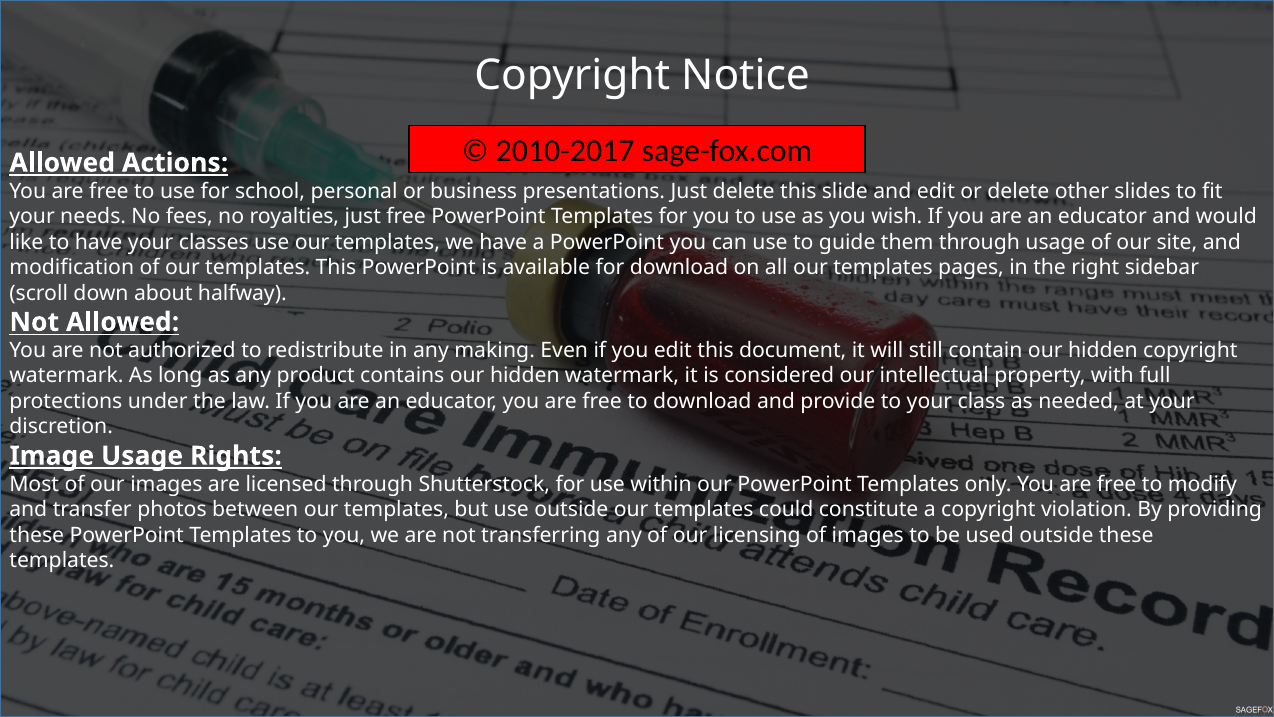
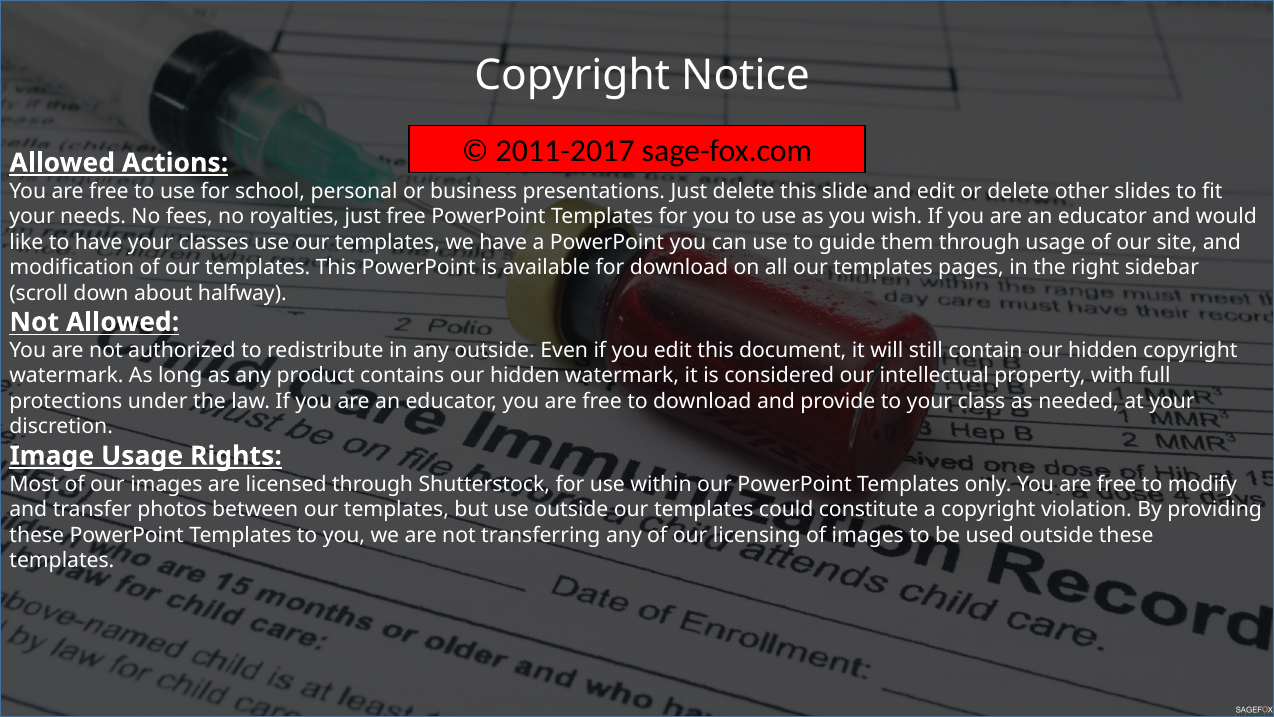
2010-2017: 2010-2017 -> 2011-2017
any making: making -> outside
